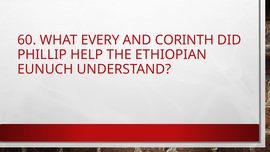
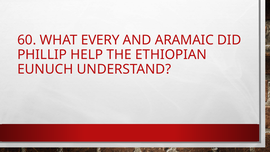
CORINTH: CORINTH -> ARAMAIC
